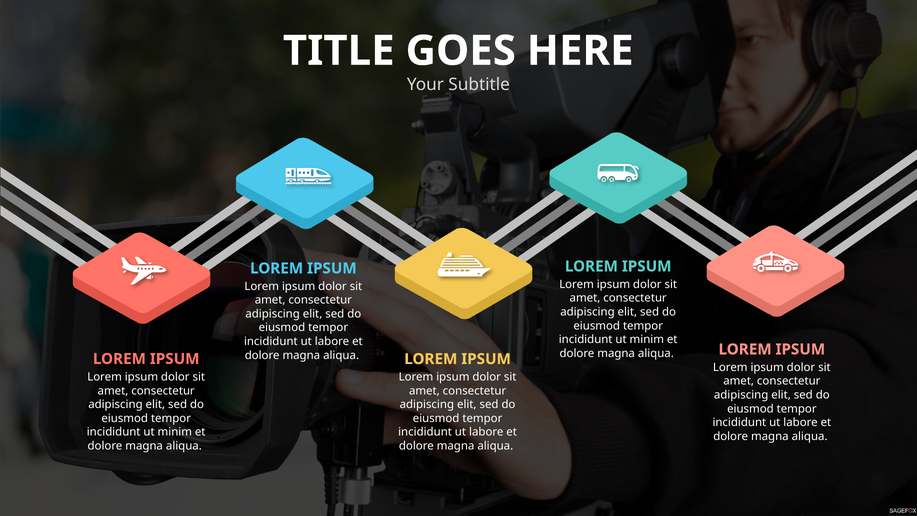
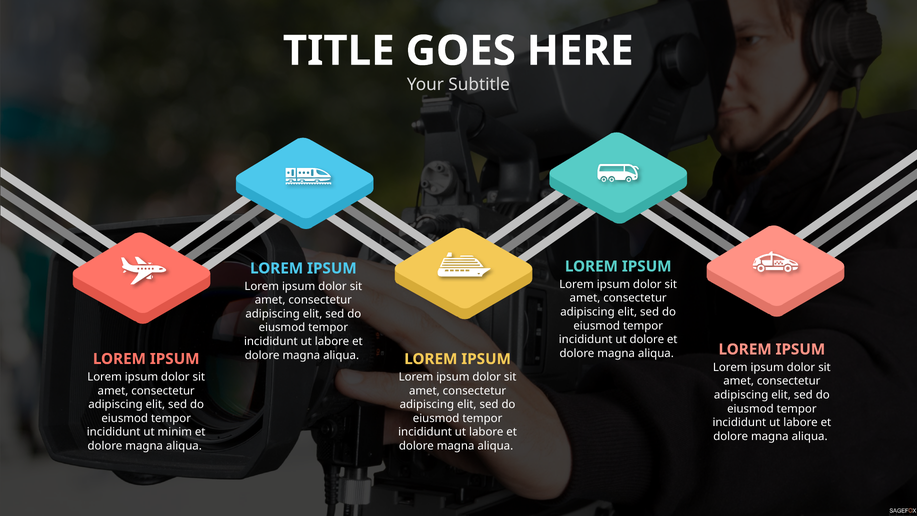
minim at (647, 339): minim -> dolore
